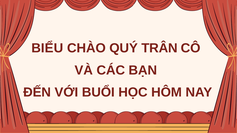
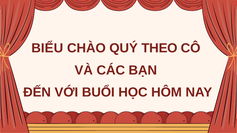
TRÂN: TRÂN -> THEO
